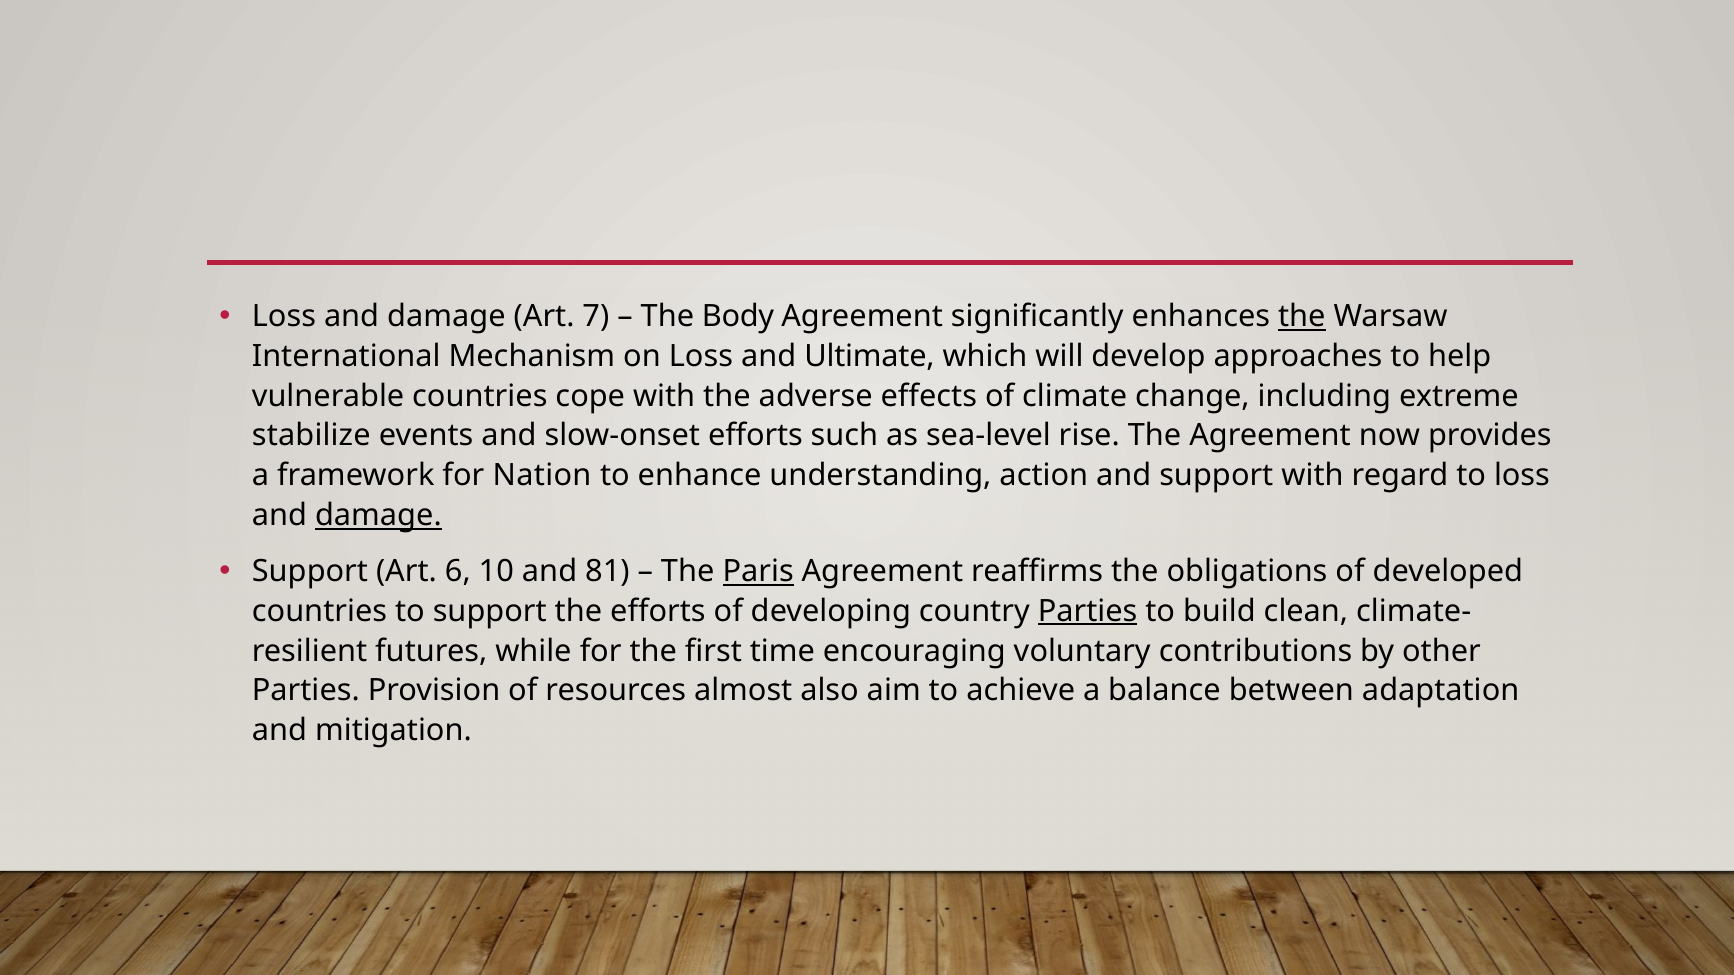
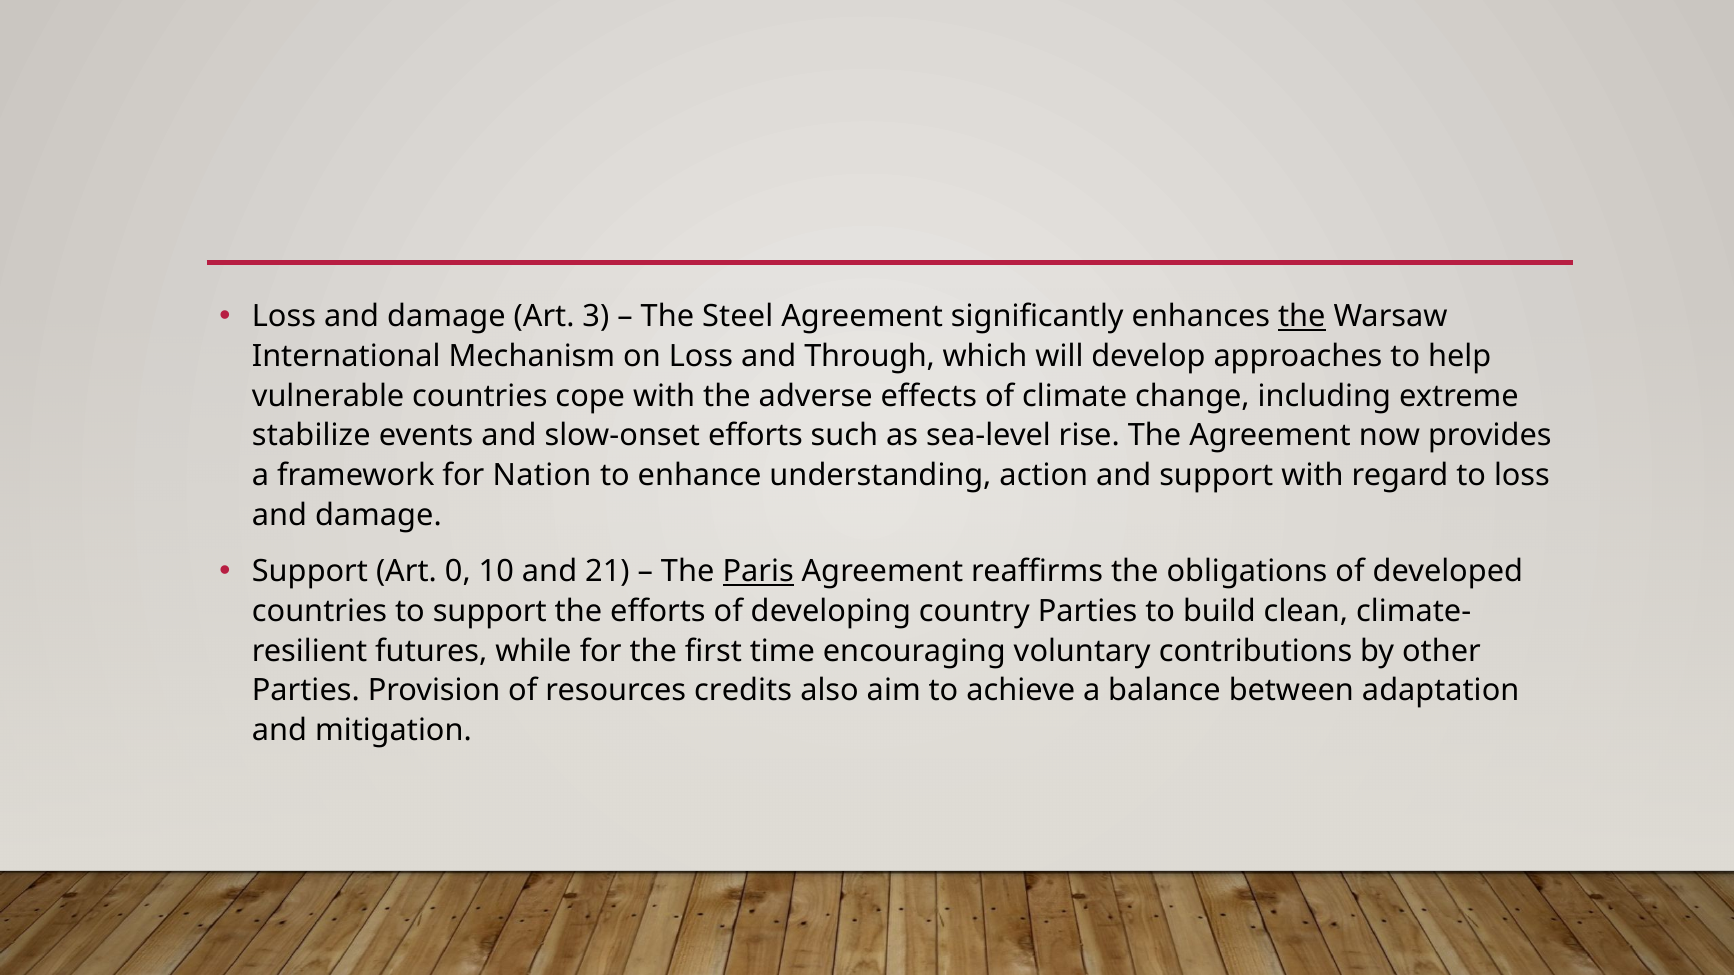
7: 7 -> 3
Body: Body -> Steel
Ultimate: Ultimate -> Through
damage at (378, 516) underline: present -> none
6: 6 -> 0
81: 81 -> 21
Parties at (1088, 611) underline: present -> none
almost: almost -> credits
